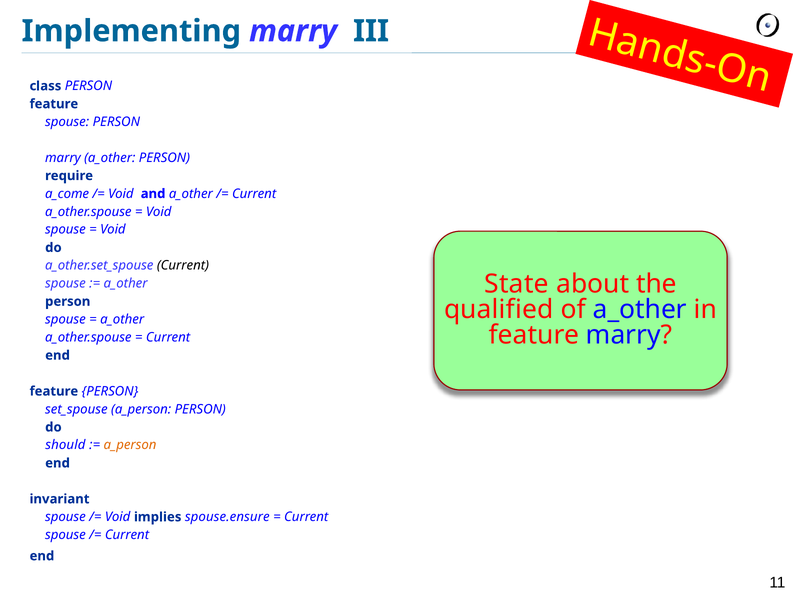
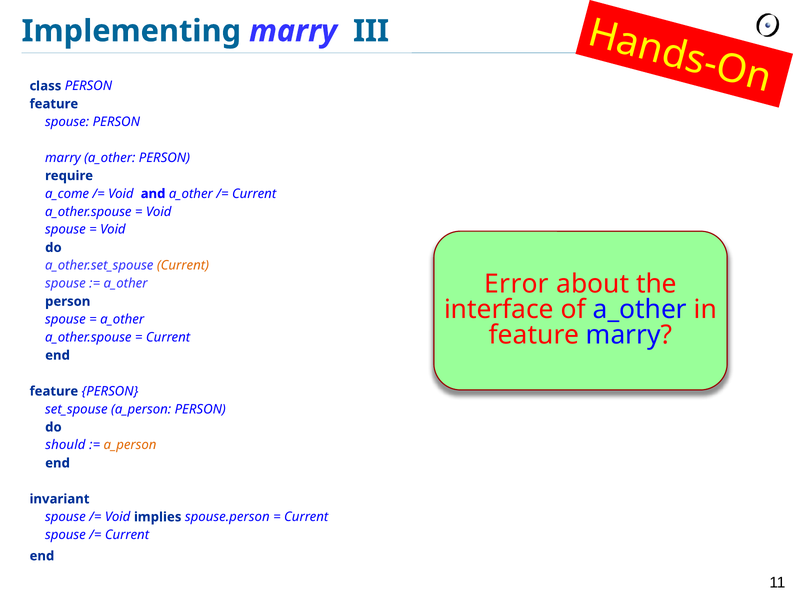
Current at (183, 265) colour: black -> orange
State: State -> Error
qualified: qualified -> interface
spouse.ensure: spouse.ensure -> spouse.person
